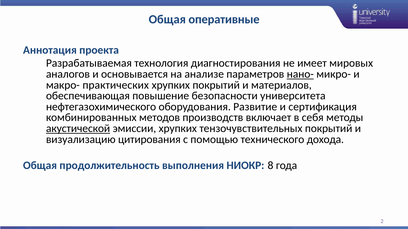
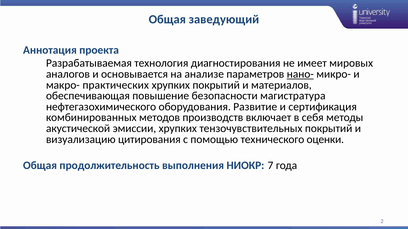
оперативные: оперативные -> заведующий
университета: университета -> магистратура
акустической underline: present -> none
дохода: дохода -> оценки
8: 8 -> 7
